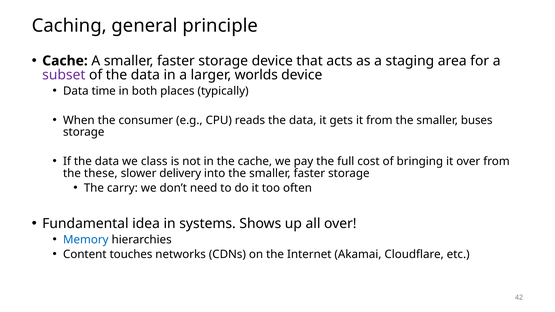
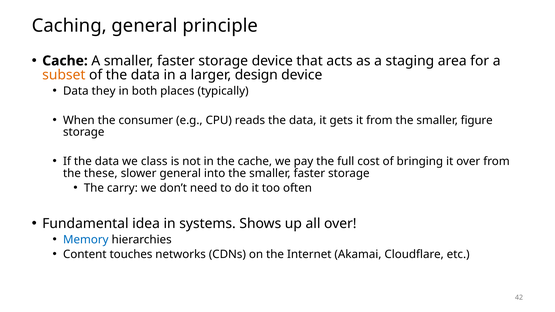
subset colour: purple -> orange
worlds: worlds -> design
time: time -> they
buses: buses -> figure
slower delivery: delivery -> general
